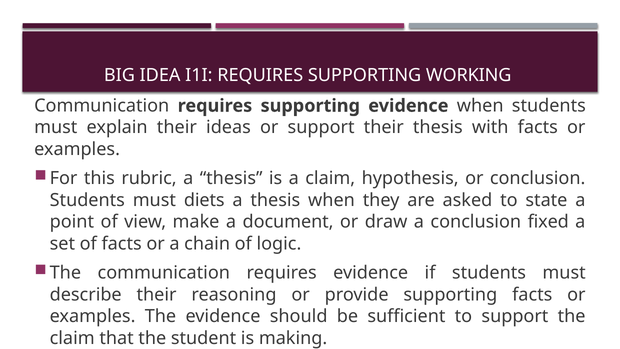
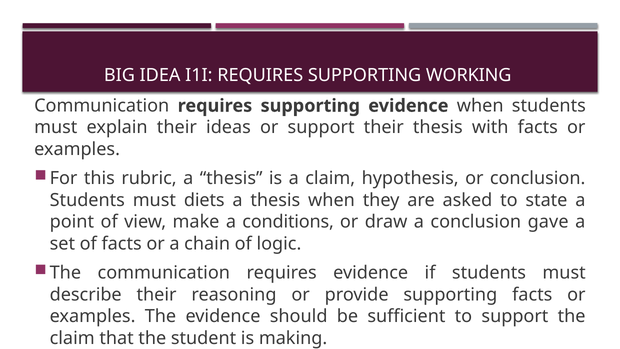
document: document -> conditions
fixed: fixed -> gave
